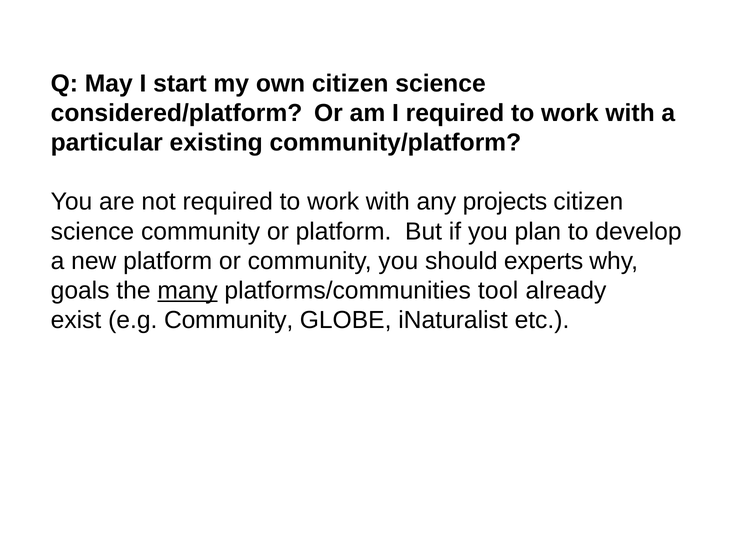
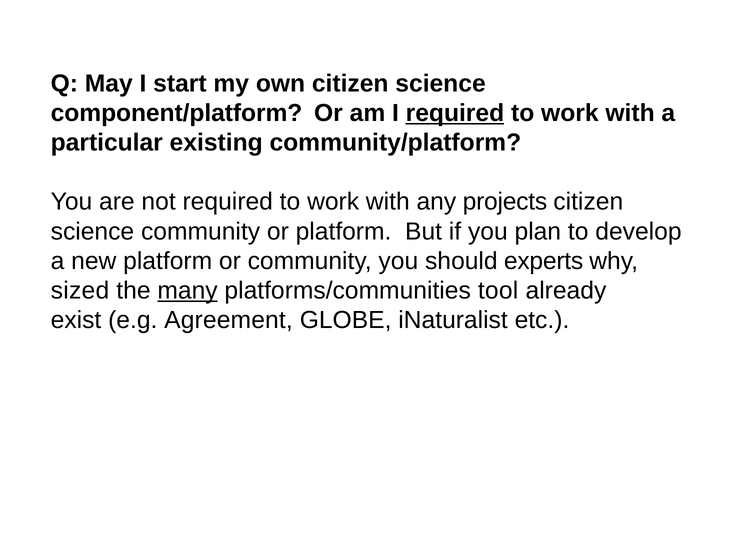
considered/platform: considered/platform -> component/platform
required at (455, 113) underline: none -> present
goals: goals -> sized
e.g Community: Community -> Agreement
